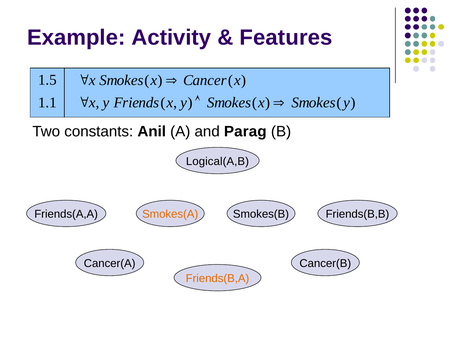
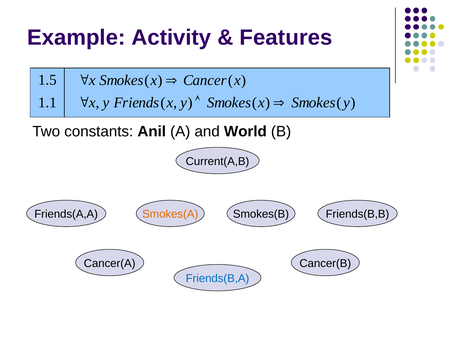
Parag: Parag -> World
Logical(A,B: Logical(A,B -> Current(A,B
Friends(B,A colour: orange -> blue
